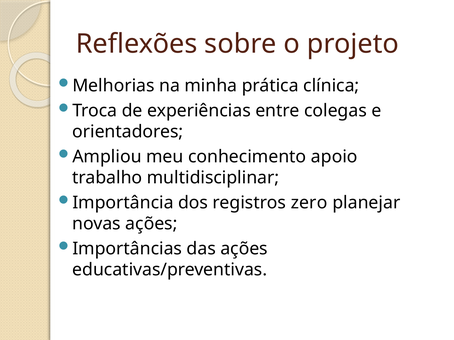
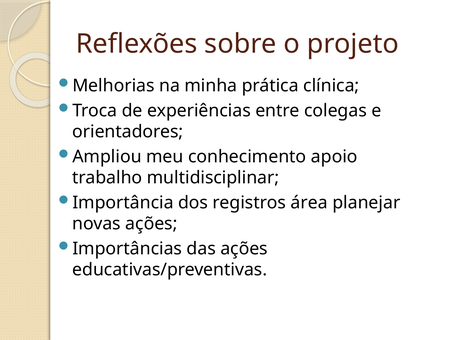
zero: zero -> área
